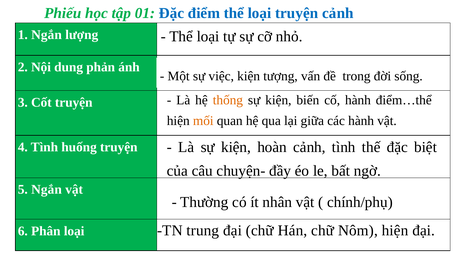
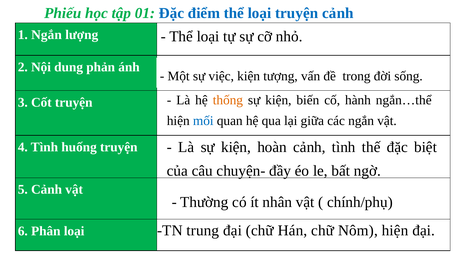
điểm…thể: điểm…thể -> ngắn…thể
mối colour: orange -> blue
các hành: hành -> ngắn
5 Ngắn: Ngắn -> Cảnh
